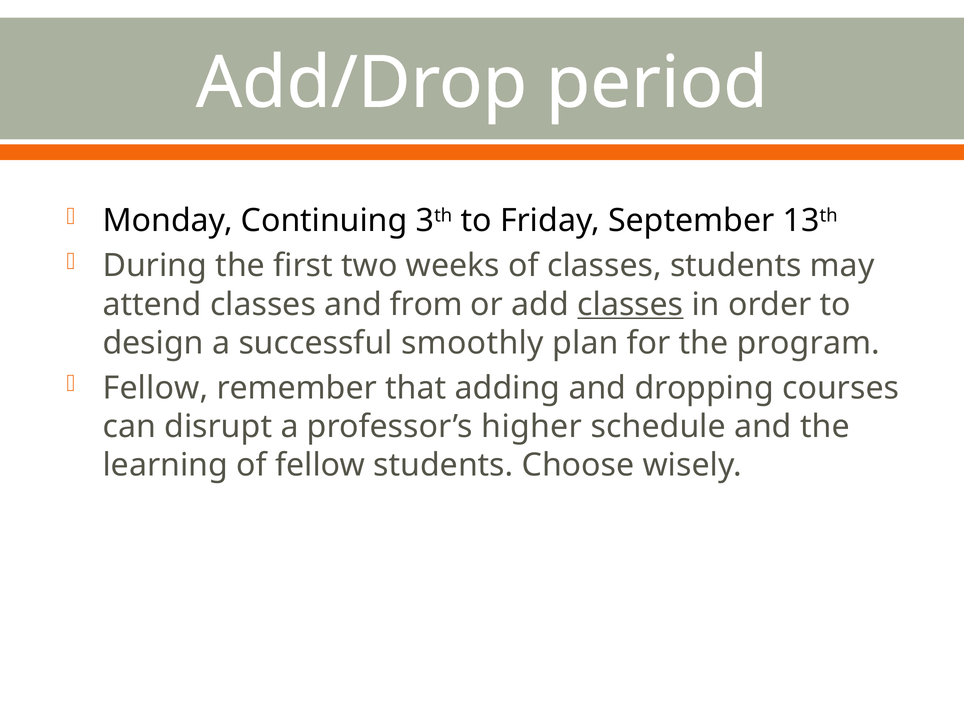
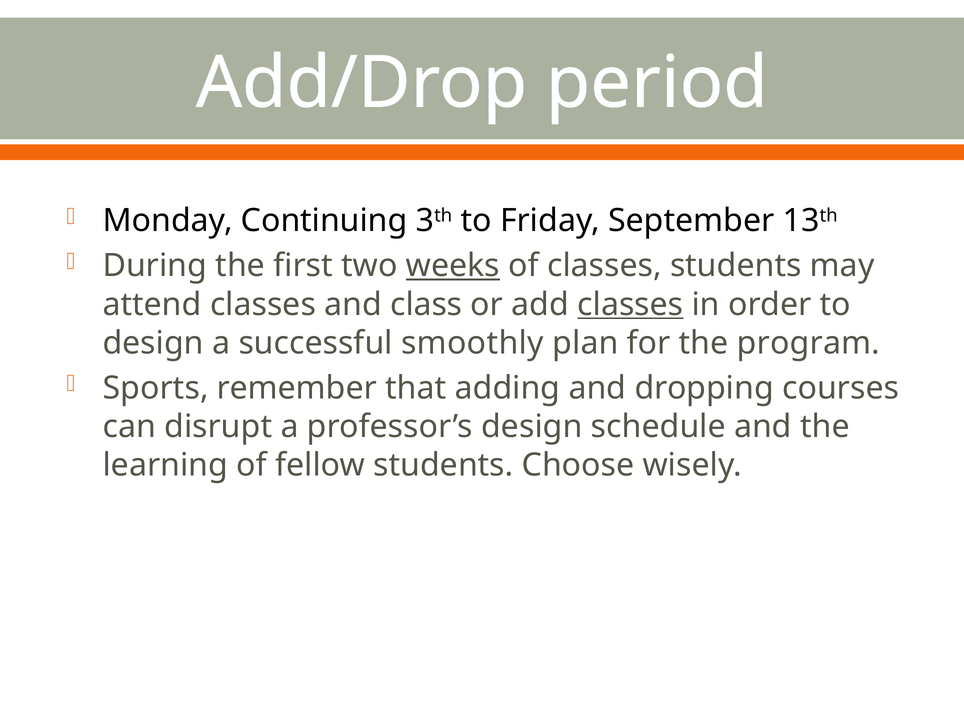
weeks underline: none -> present
from: from -> class
Fellow at (156, 388): Fellow -> Sports
professor’s higher: higher -> design
